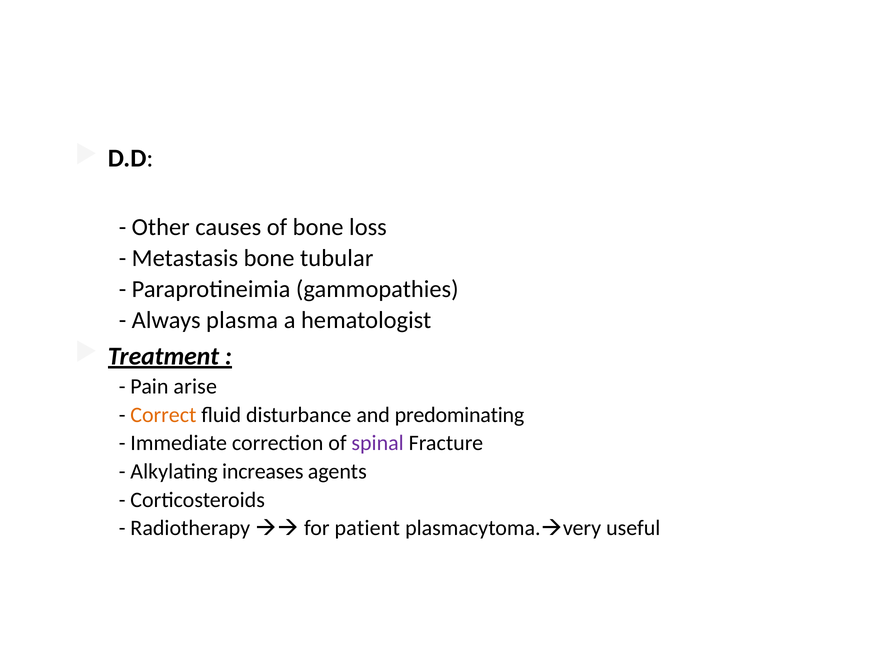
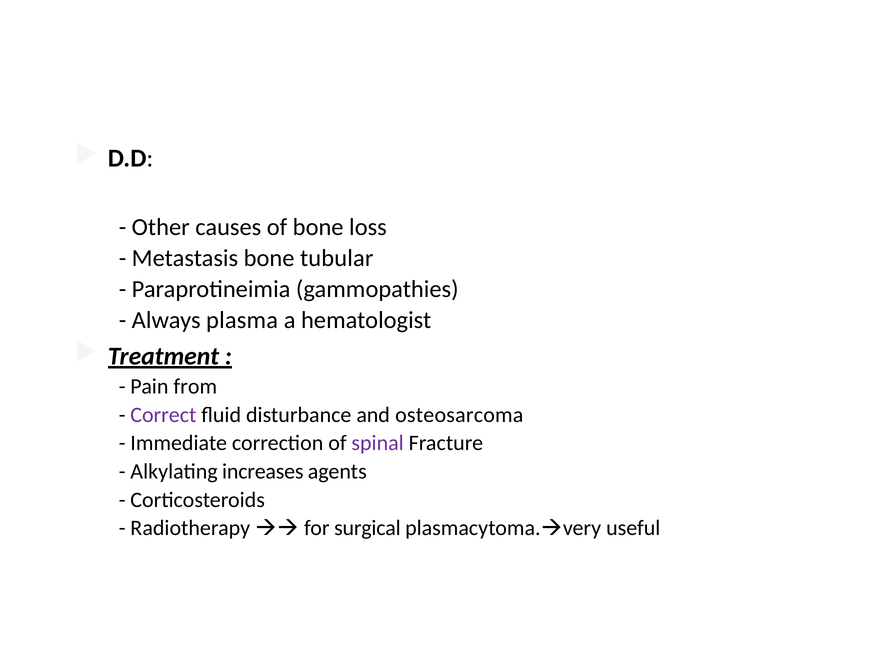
arise: arise -> from
Correct colour: orange -> purple
predominating: predominating -> osteosarcoma
patient: patient -> surgical
